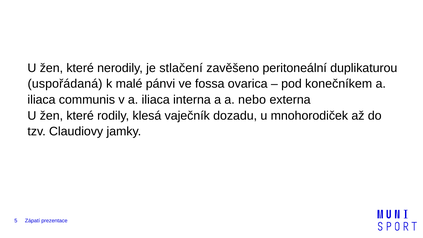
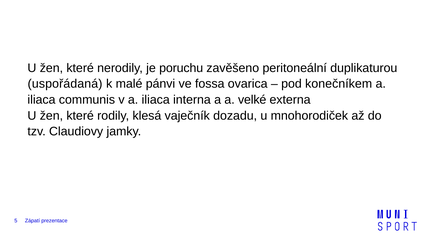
stlačení: stlačení -> poruchu
nebo: nebo -> velké
